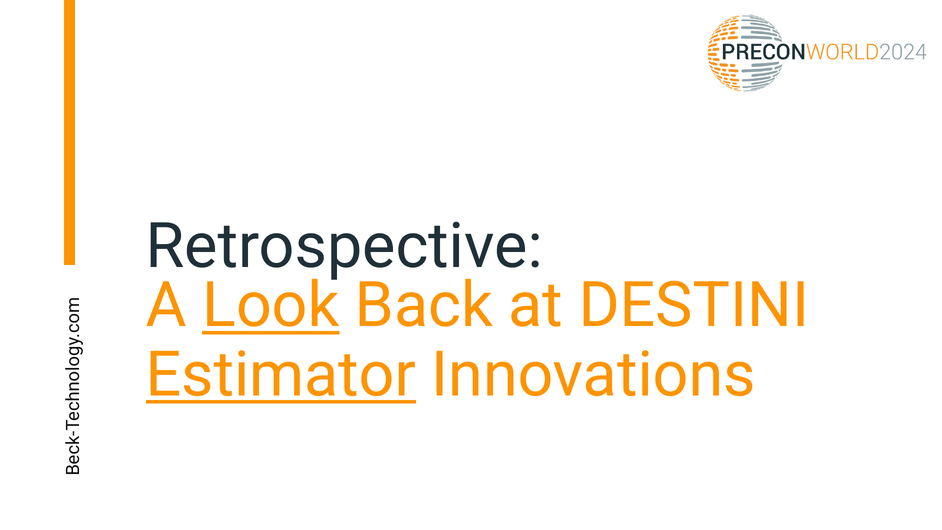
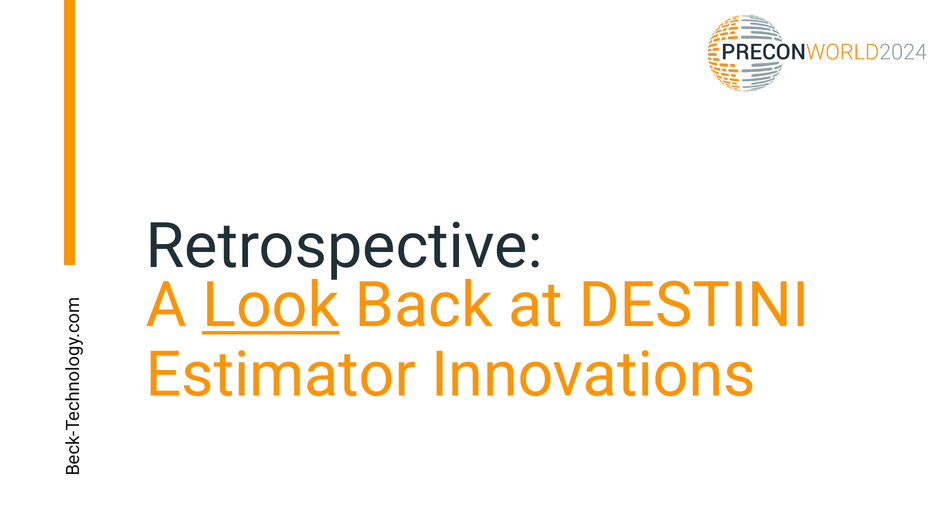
Estimator underline: present -> none
